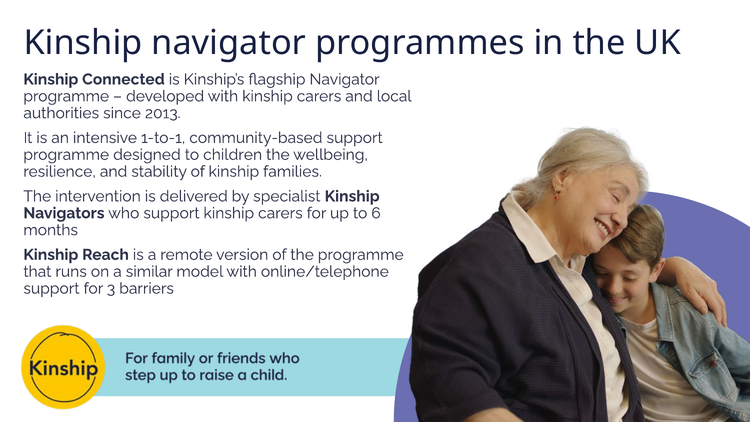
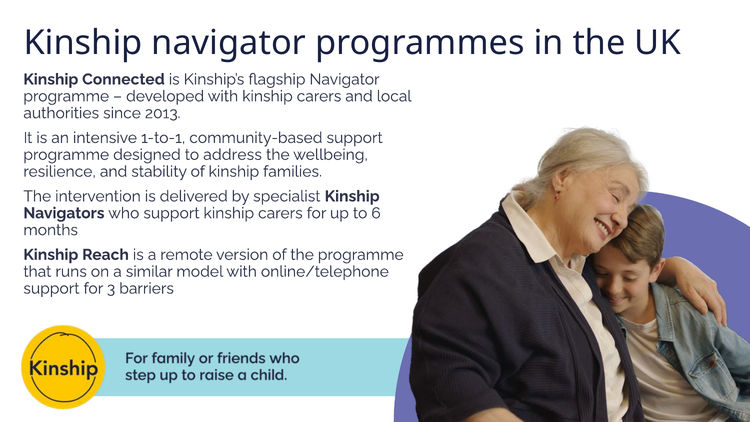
children: children -> address
